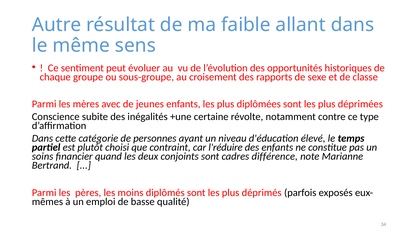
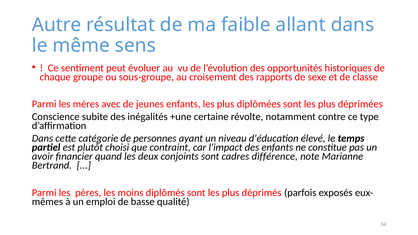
l'réduire: l'réduire -> l'impact
soins: soins -> avoir
